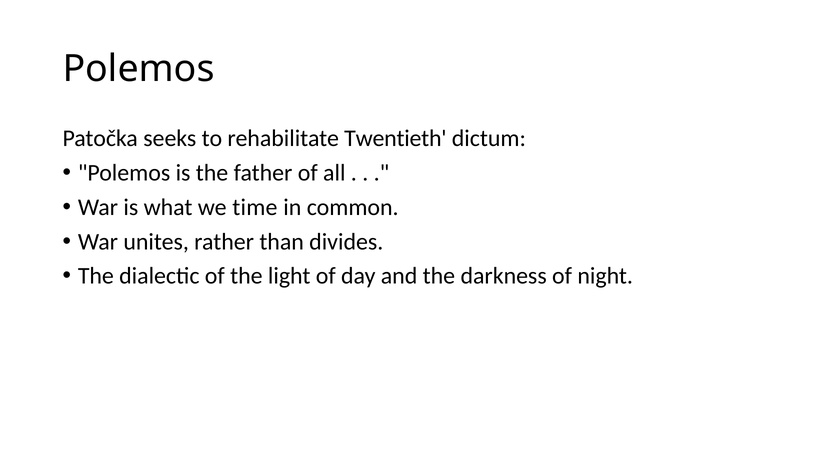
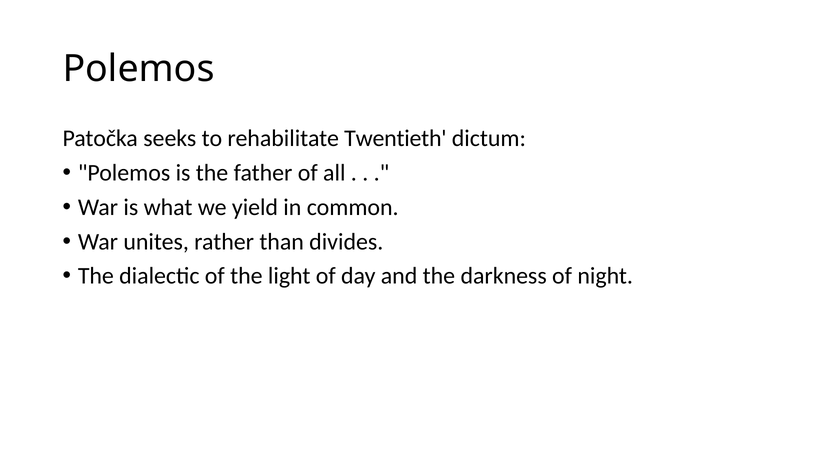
time: time -> yield
